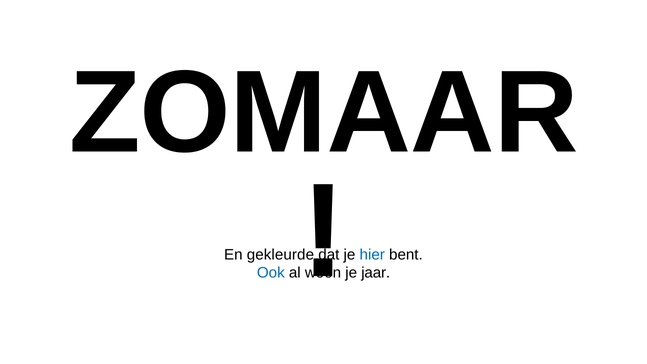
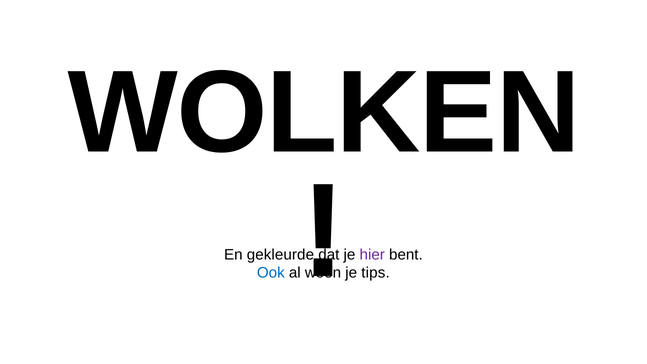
ZOMAAR: ZOMAAR -> WOLKEN
hier colour: blue -> purple
jaar: jaar -> tips
